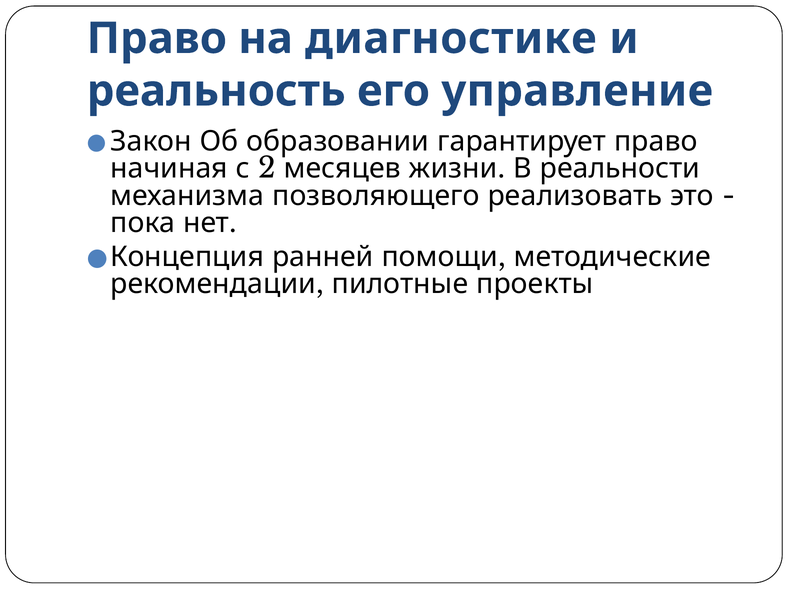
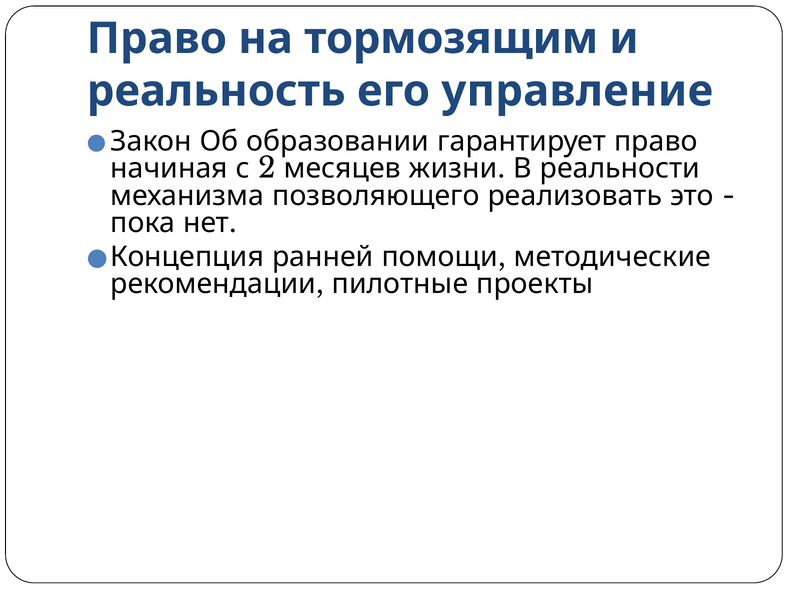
диагностике: диагностике -> тормозящим
